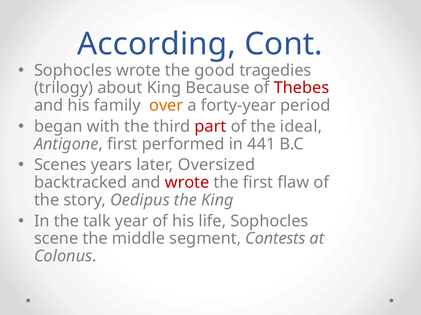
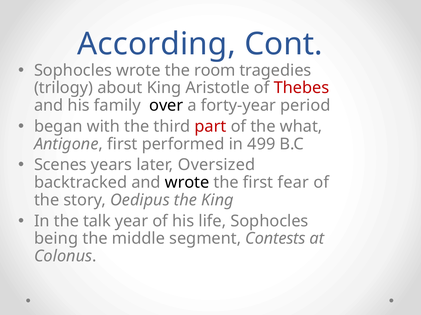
good: good -> room
Because: Because -> Aristotle
over colour: orange -> black
ideal: ideal -> what
441: 441 -> 499
wrote at (187, 183) colour: red -> black
flaw: flaw -> fear
scene: scene -> being
